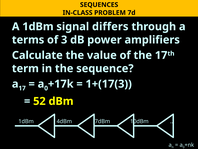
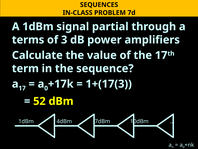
differs: differs -> partial
